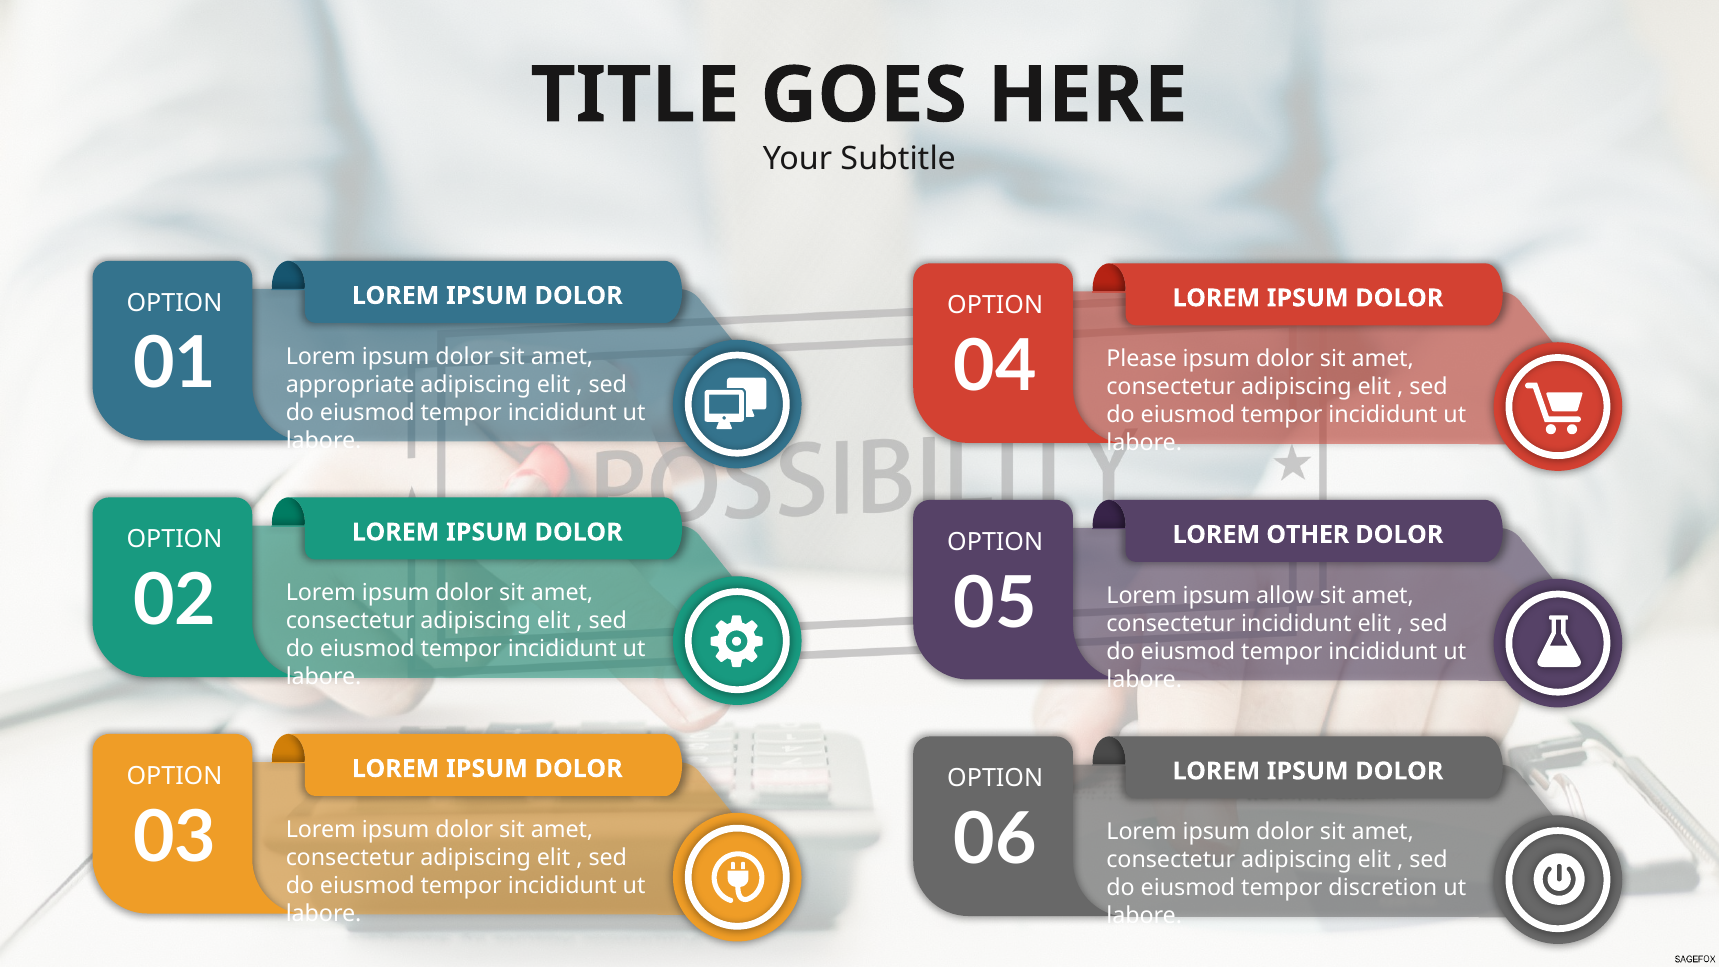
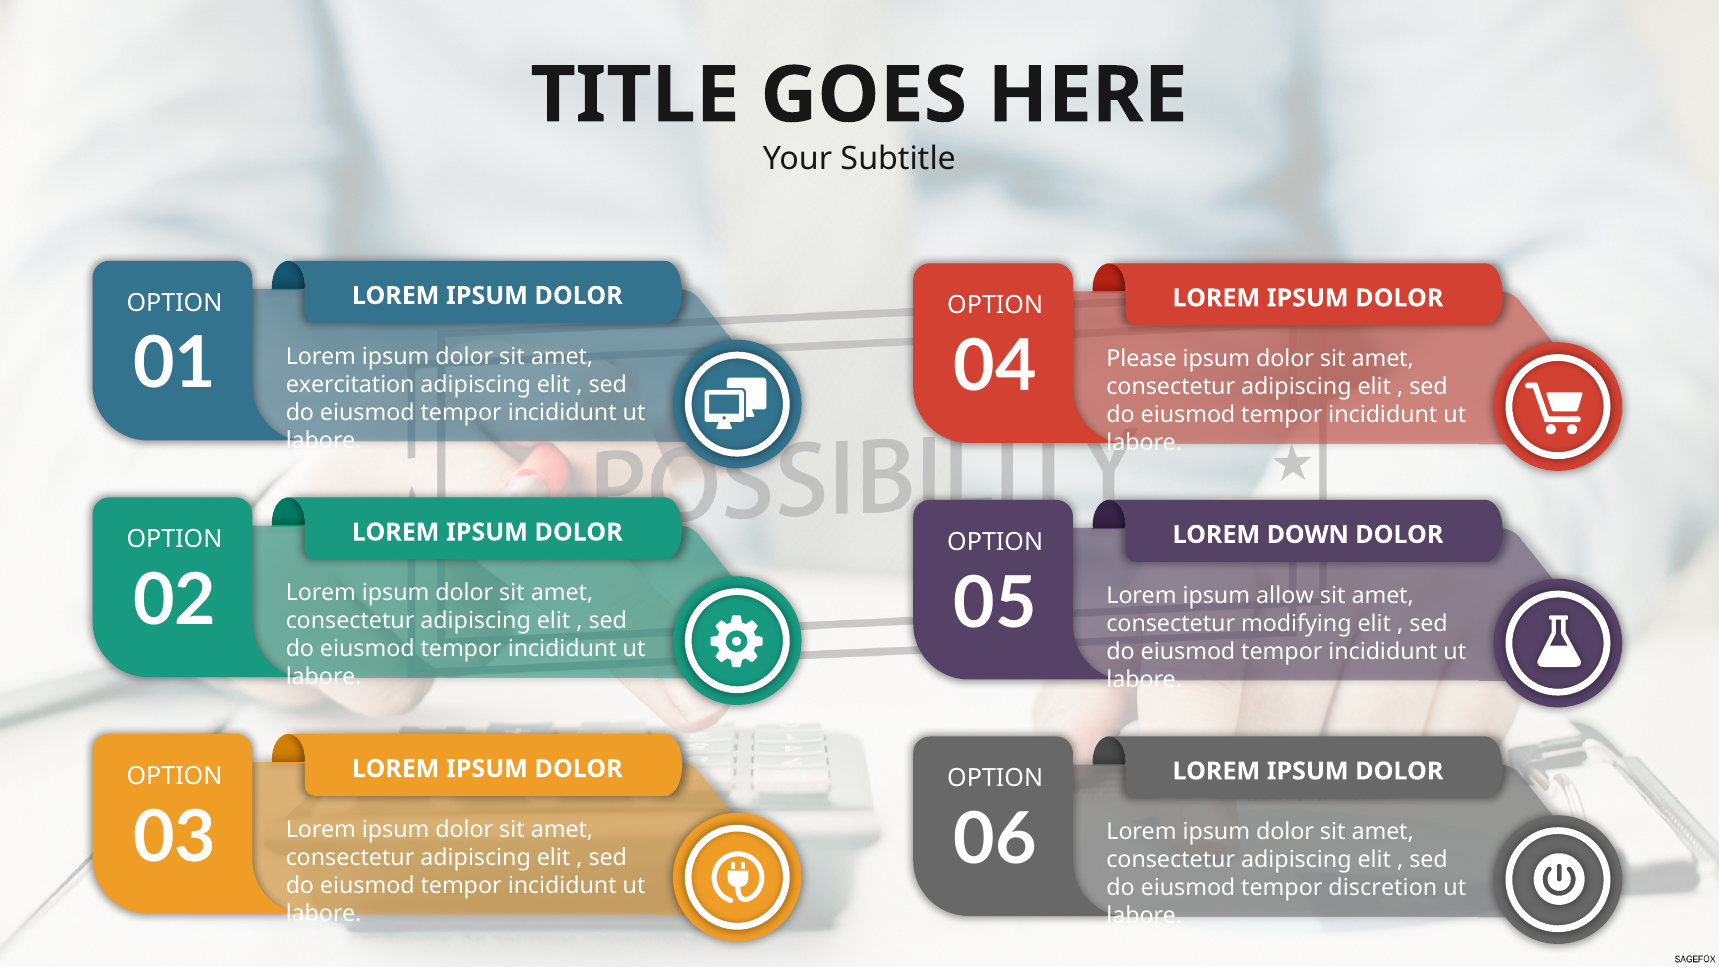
appropriate: appropriate -> exercitation
OTHER: OTHER -> DOWN
consectetur incididunt: incididunt -> modifying
